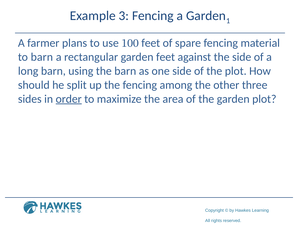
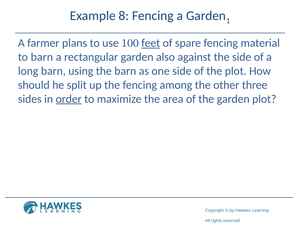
3: 3 -> 8
feet at (151, 43) underline: none -> present
feet at (166, 57): feet -> also
